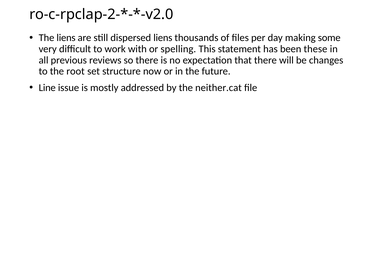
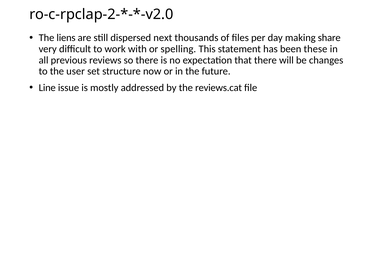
dispersed liens: liens -> next
some: some -> share
root: root -> user
neither.cat: neither.cat -> reviews.cat
